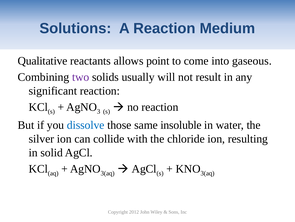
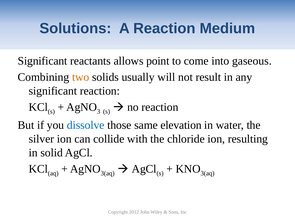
Qualitative at (43, 61): Qualitative -> Significant
two colour: purple -> orange
insoluble: insoluble -> elevation
